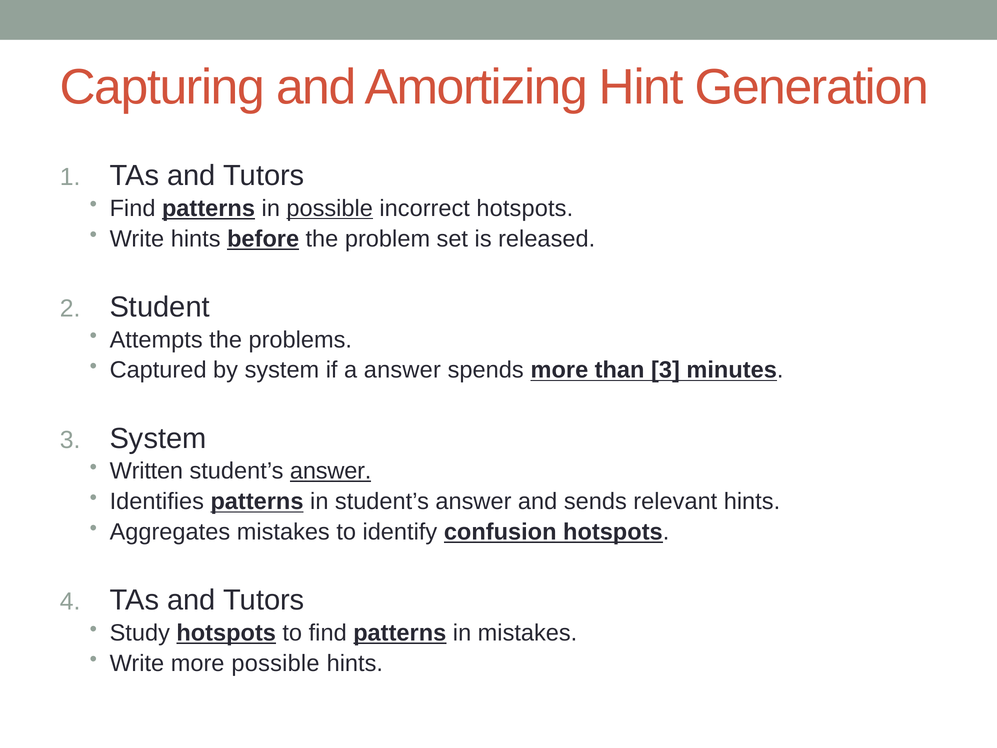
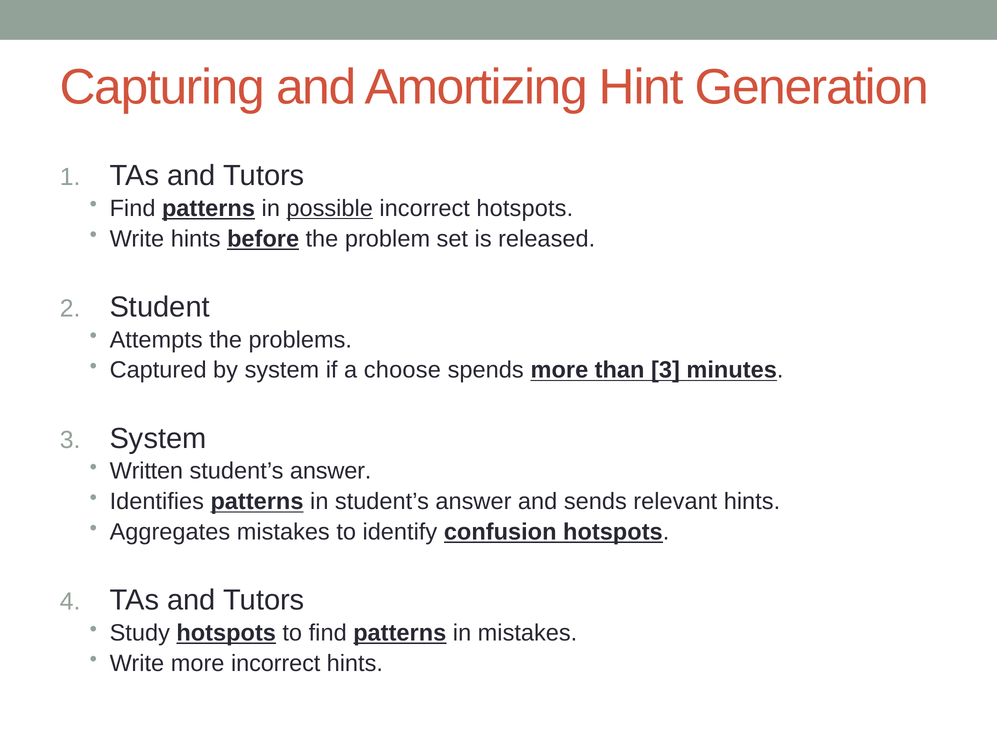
a answer: answer -> choose
answer at (331, 471) underline: present -> none
more possible: possible -> incorrect
